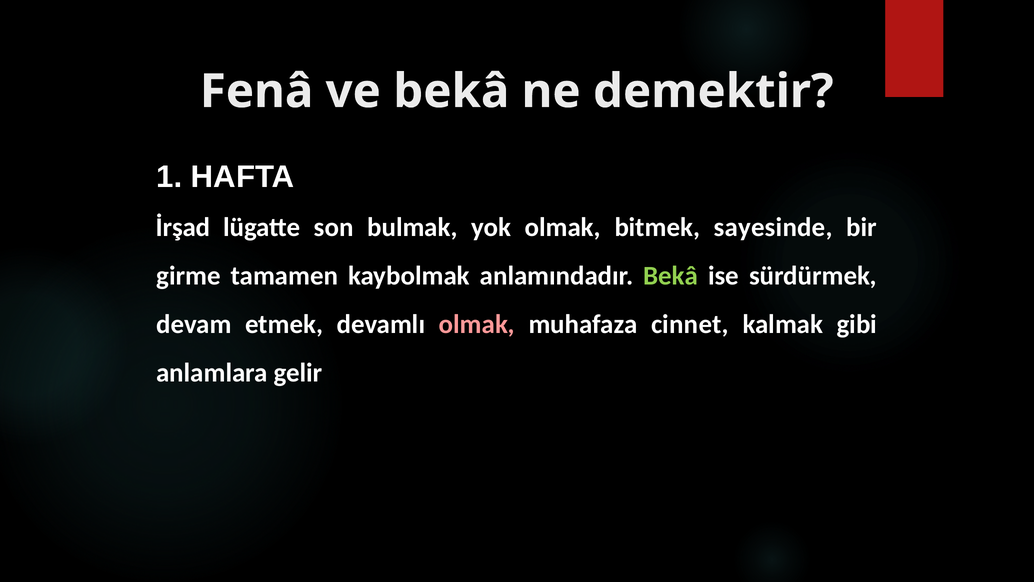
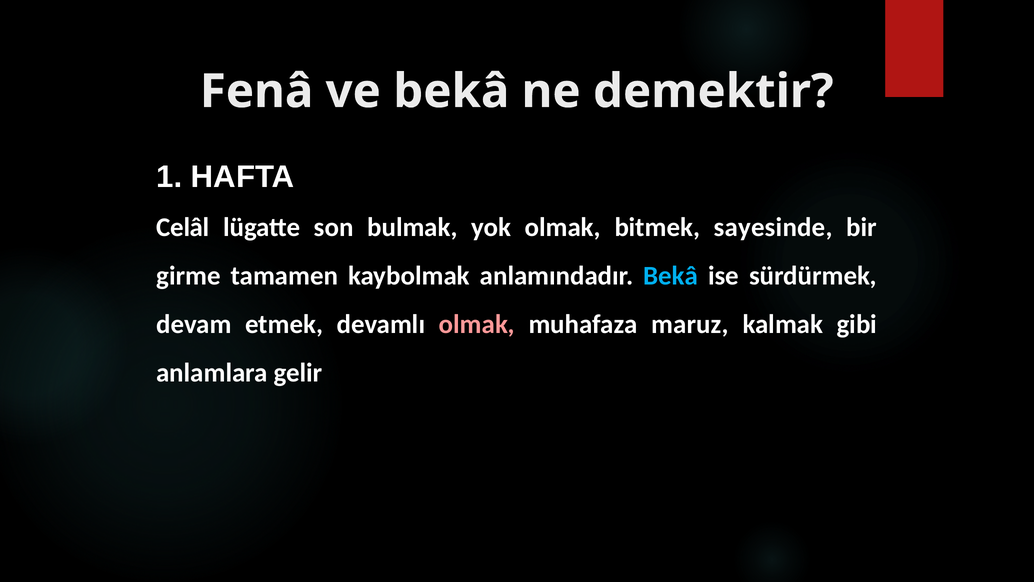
İrşad: İrşad -> Celâl
Bekâ at (671, 276) colour: light green -> light blue
cinnet: cinnet -> maruz
